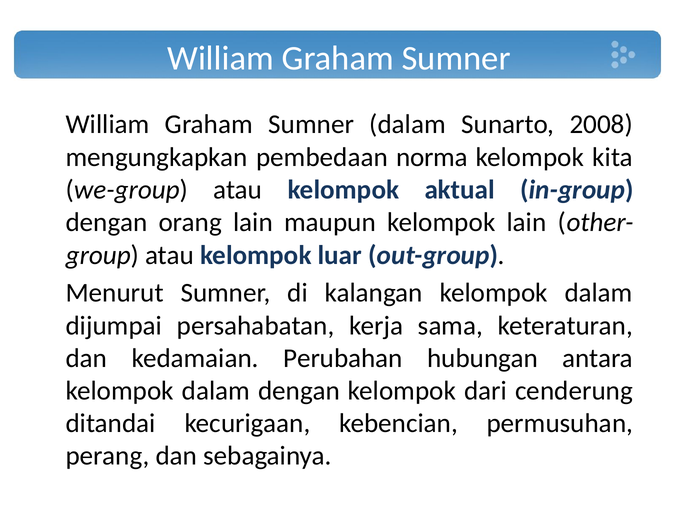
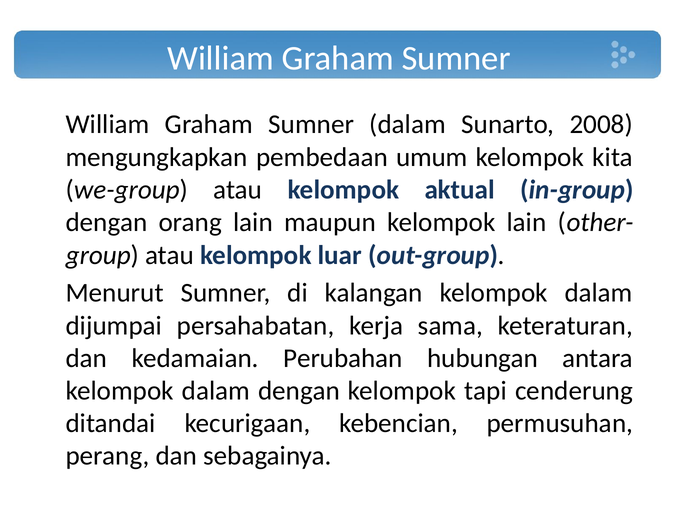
norma: norma -> umum
dari: dari -> tapi
